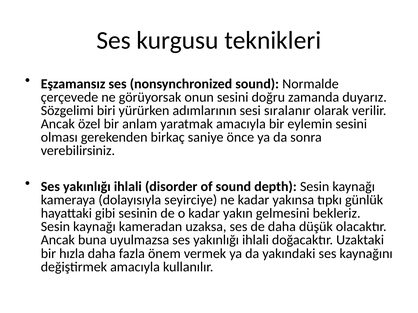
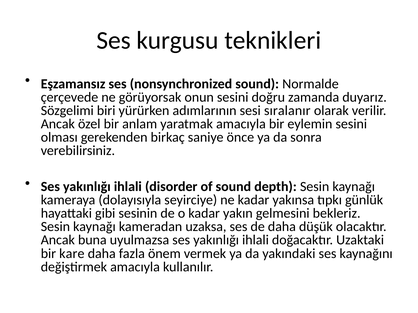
hızla: hızla -> kare
